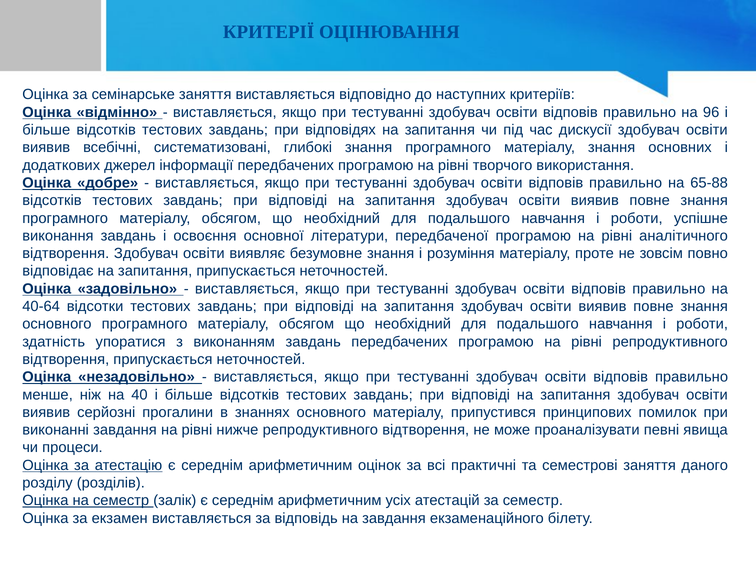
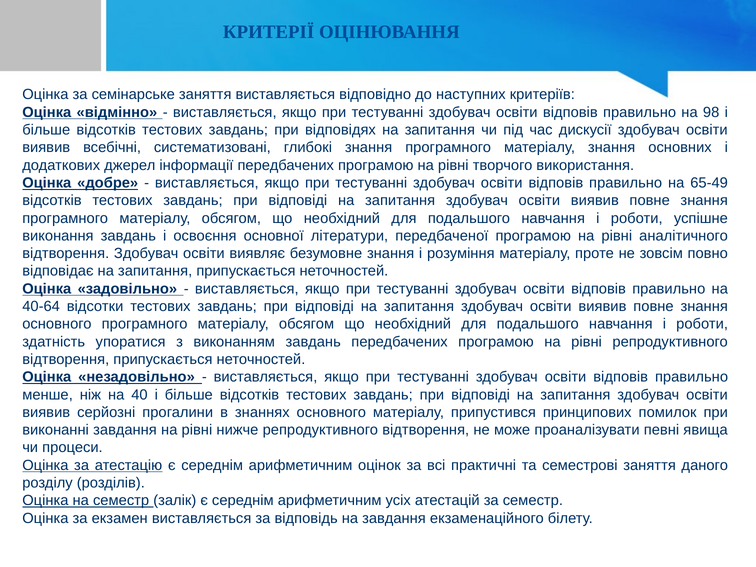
96: 96 -> 98
65-88: 65-88 -> 65-49
